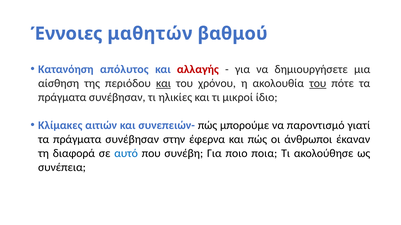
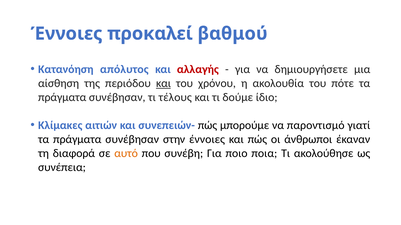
μαθητών: μαθητών -> προκαλεί
του at (318, 83) underline: present -> none
ηλικίες: ηλικίες -> τέλους
μικροί: μικροί -> δούμε
στην έφερνα: έφερνα -> έννοιες
αυτό colour: blue -> orange
